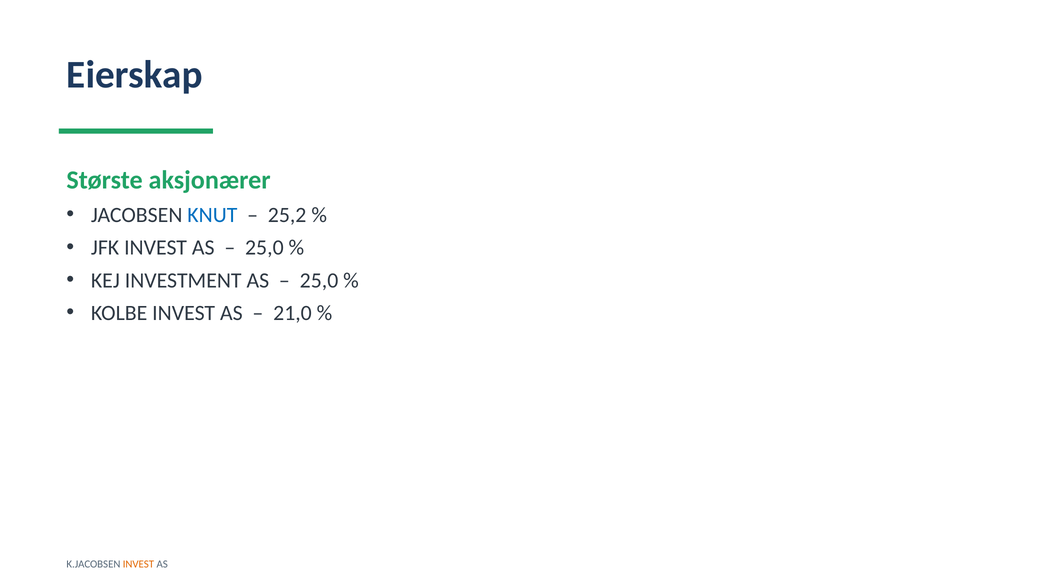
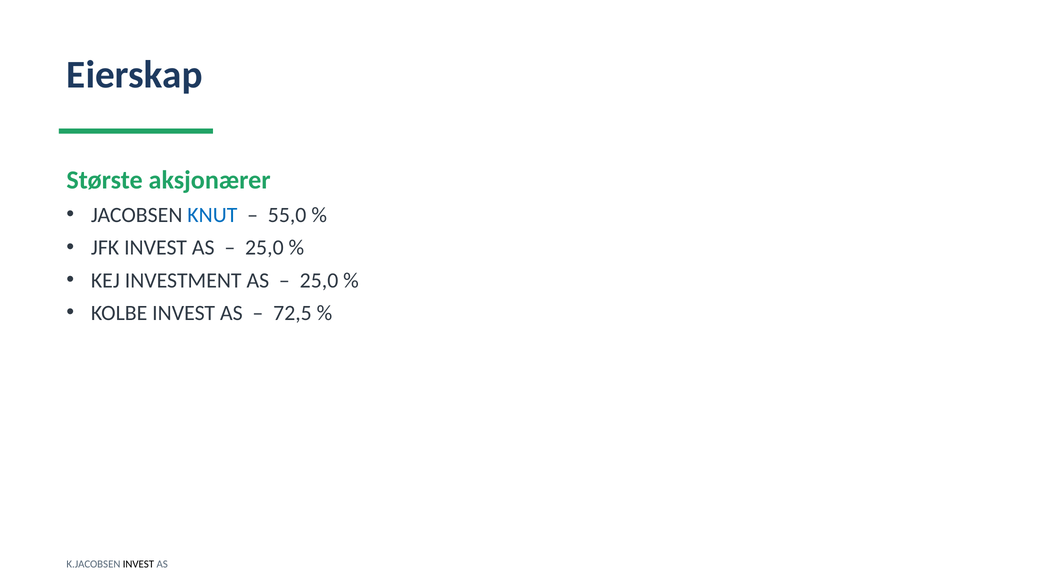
25,2: 25,2 -> 55,0
21,0: 21,0 -> 72,5
INVEST at (138, 564) colour: orange -> black
